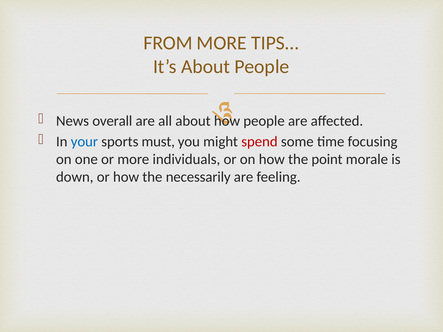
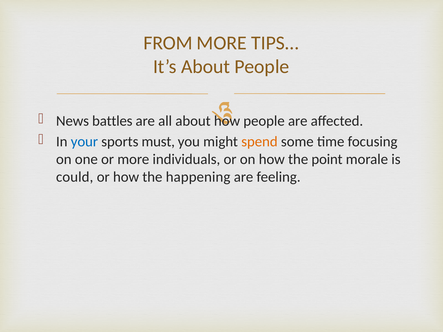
overall: overall -> battles
spend colour: red -> orange
down: down -> could
necessarily: necessarily -> happening
